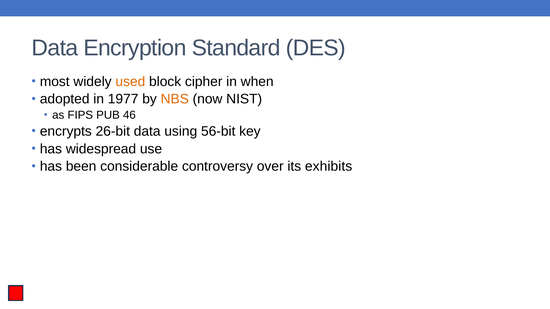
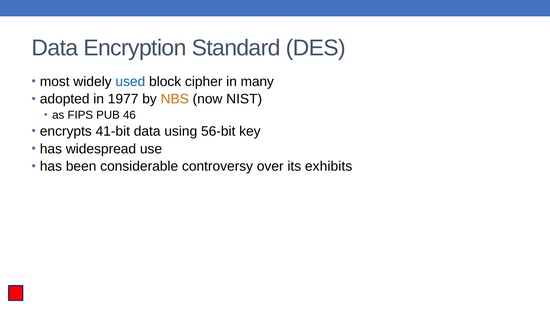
used colour: orange -> blue
when: when -> many
26-bit: 26-bit -> 41-bit
